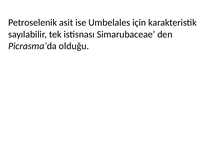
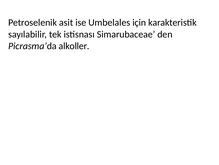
olduğu: olduğu -> alkoller
